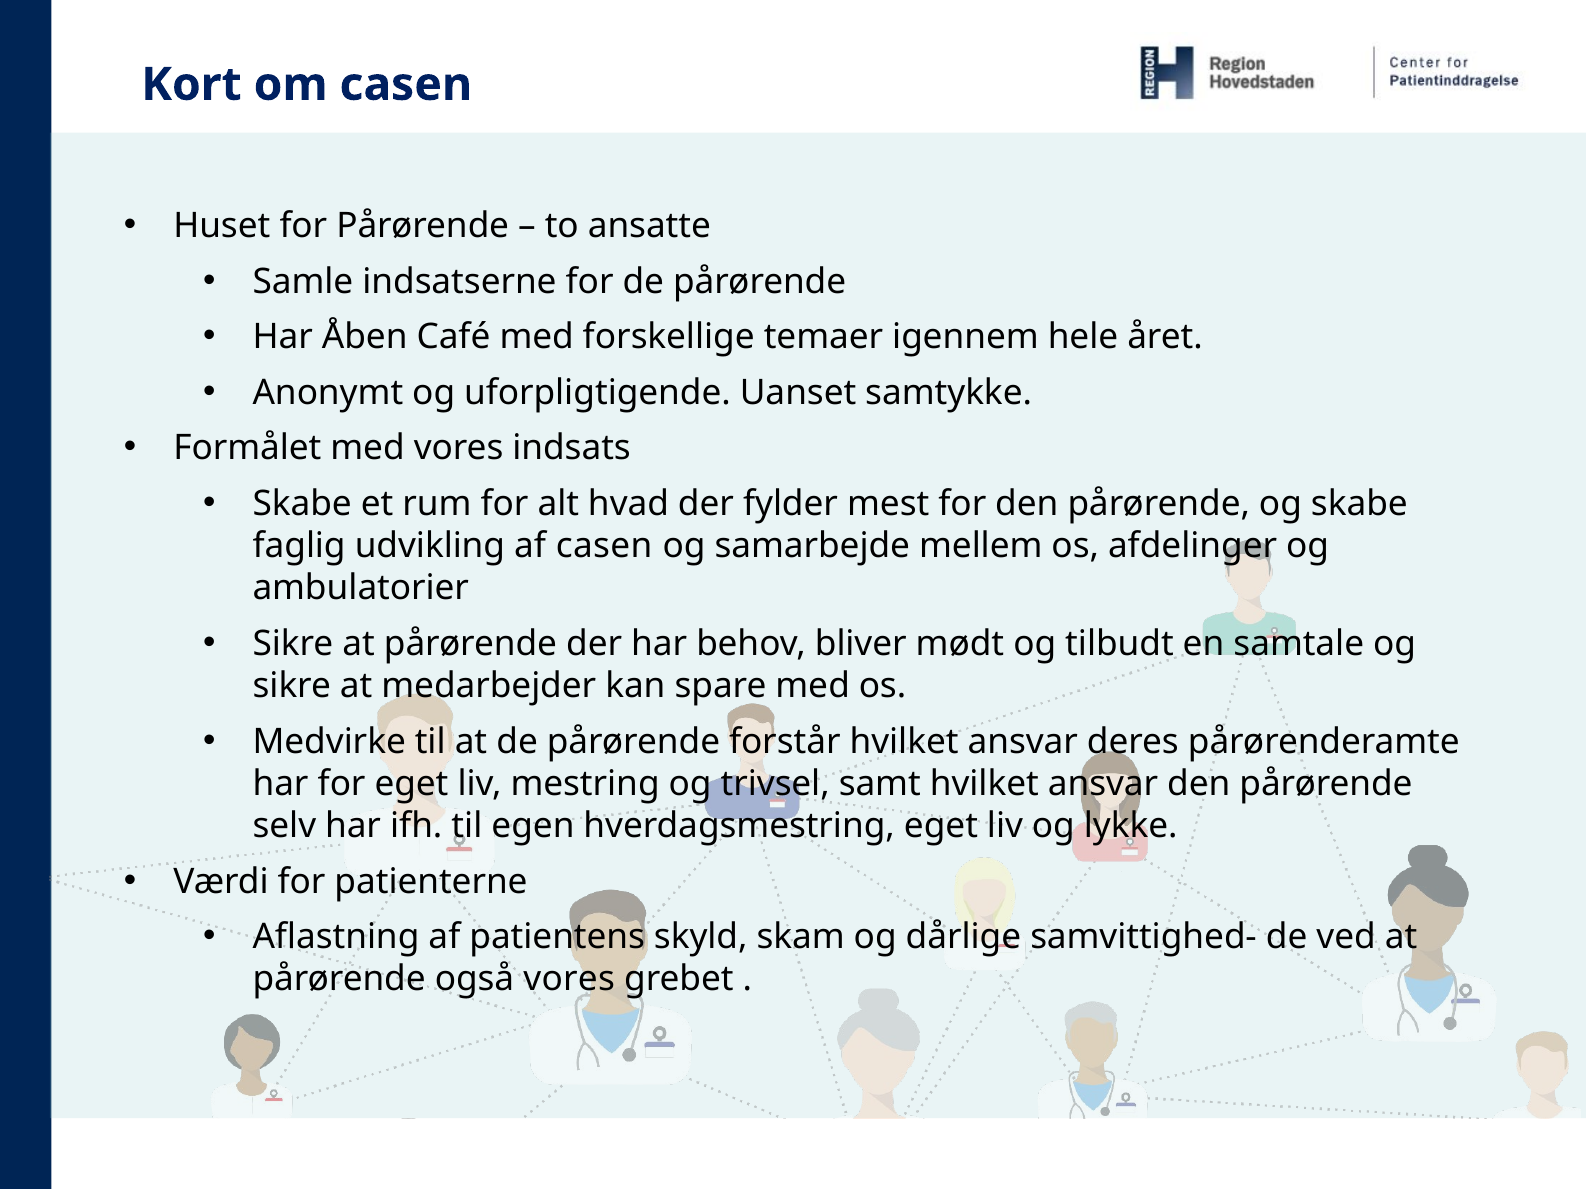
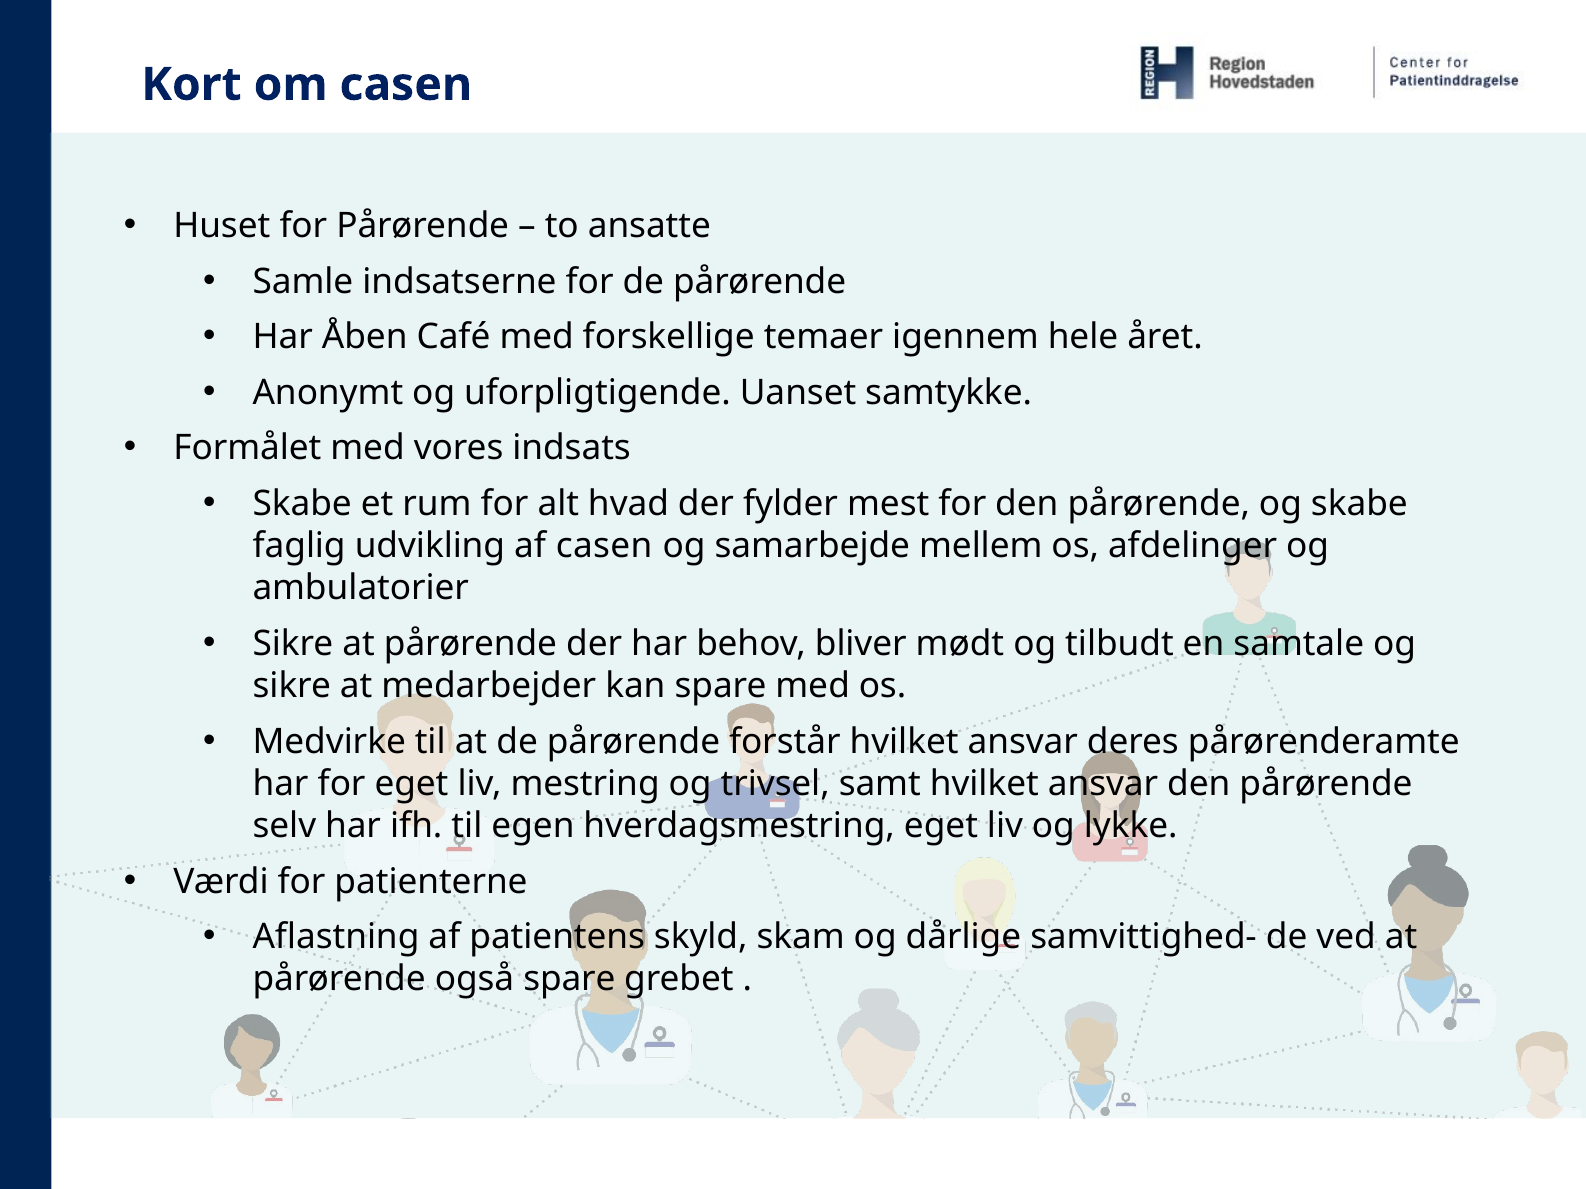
også vores: vores -> spare
